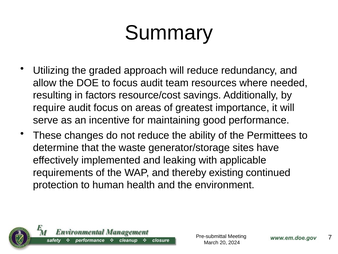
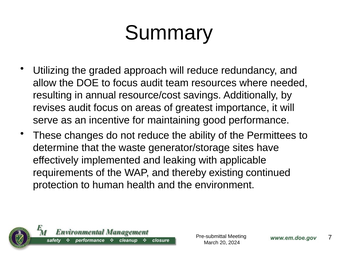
factors: factors -> annual
require: require -> revises
